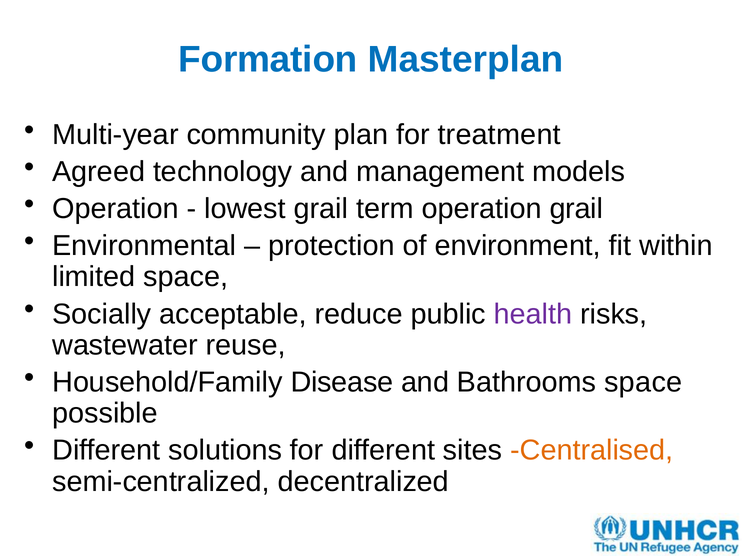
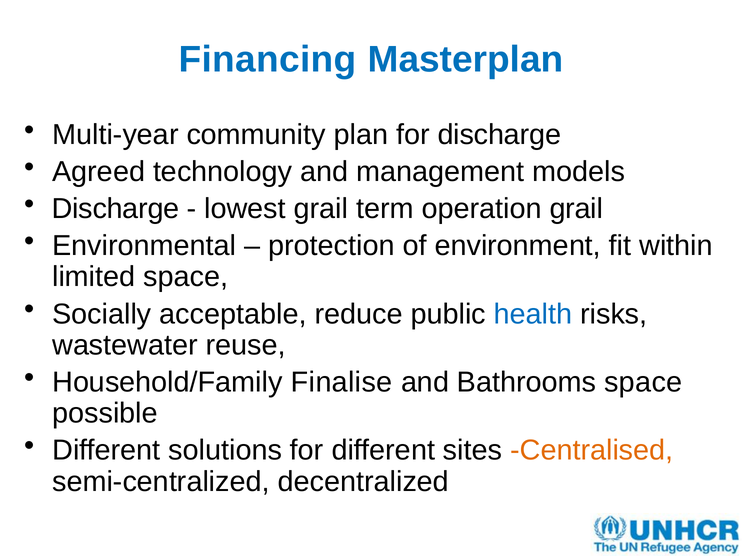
Formation: Formation -> Financing
for treatment: treatment -> discharge
Operation at (115, 209): Operation -> Discharge
health colour: purple -> blue
Disease: Disease -> Finalise
